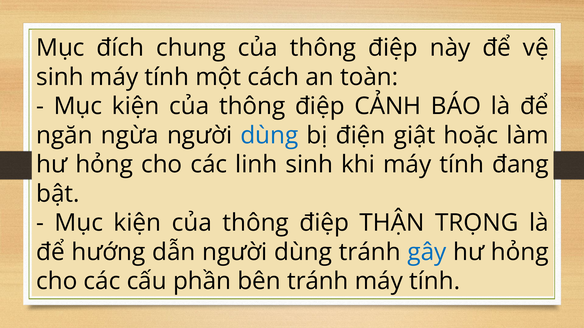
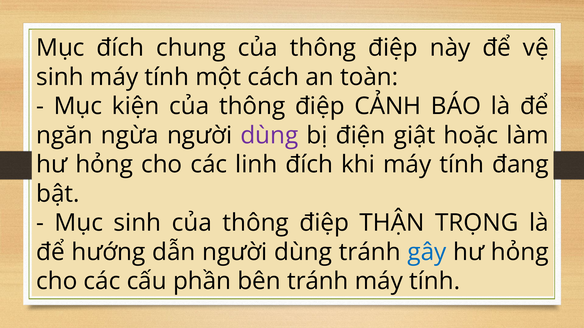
dùng at (269, 136) colour: blue -> purple
linh sinh: sinh -> đích
kiện at (137, 223): kiện -> sinh
